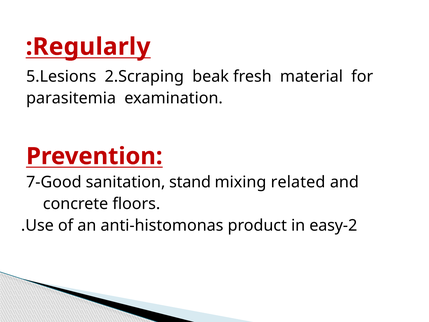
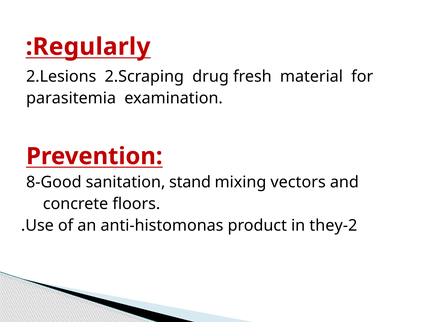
5.Lesions: 5.Lesions -> 2.Lesions
beak: beak -> drug
7-Good: 7-Good -> 8-Good
related: related -> vectors
easy: easy -> they
